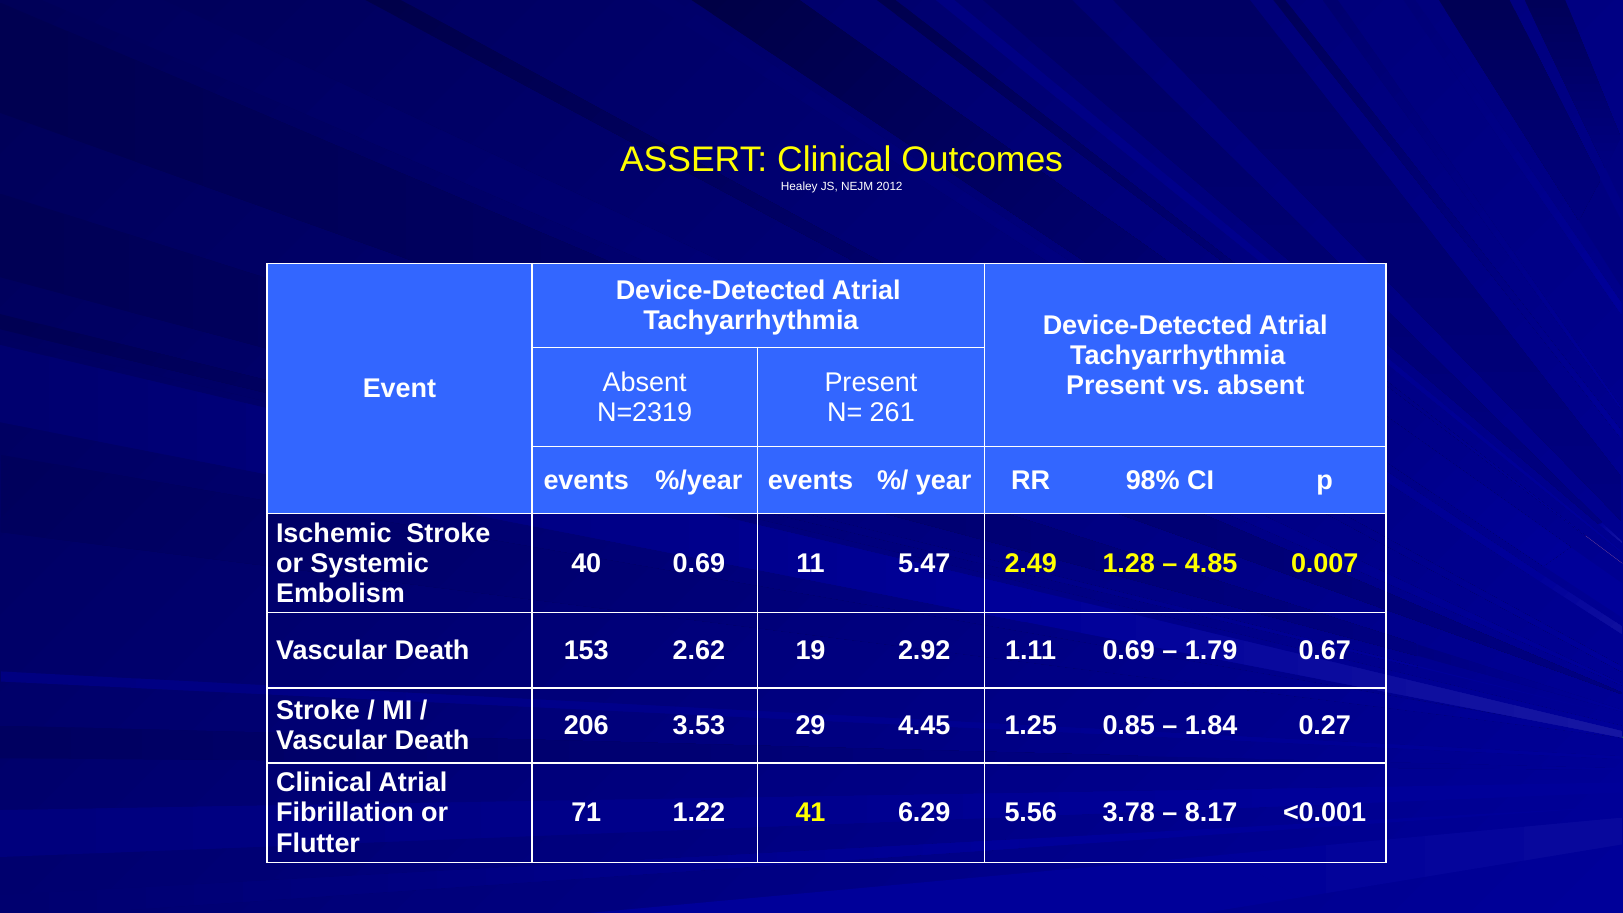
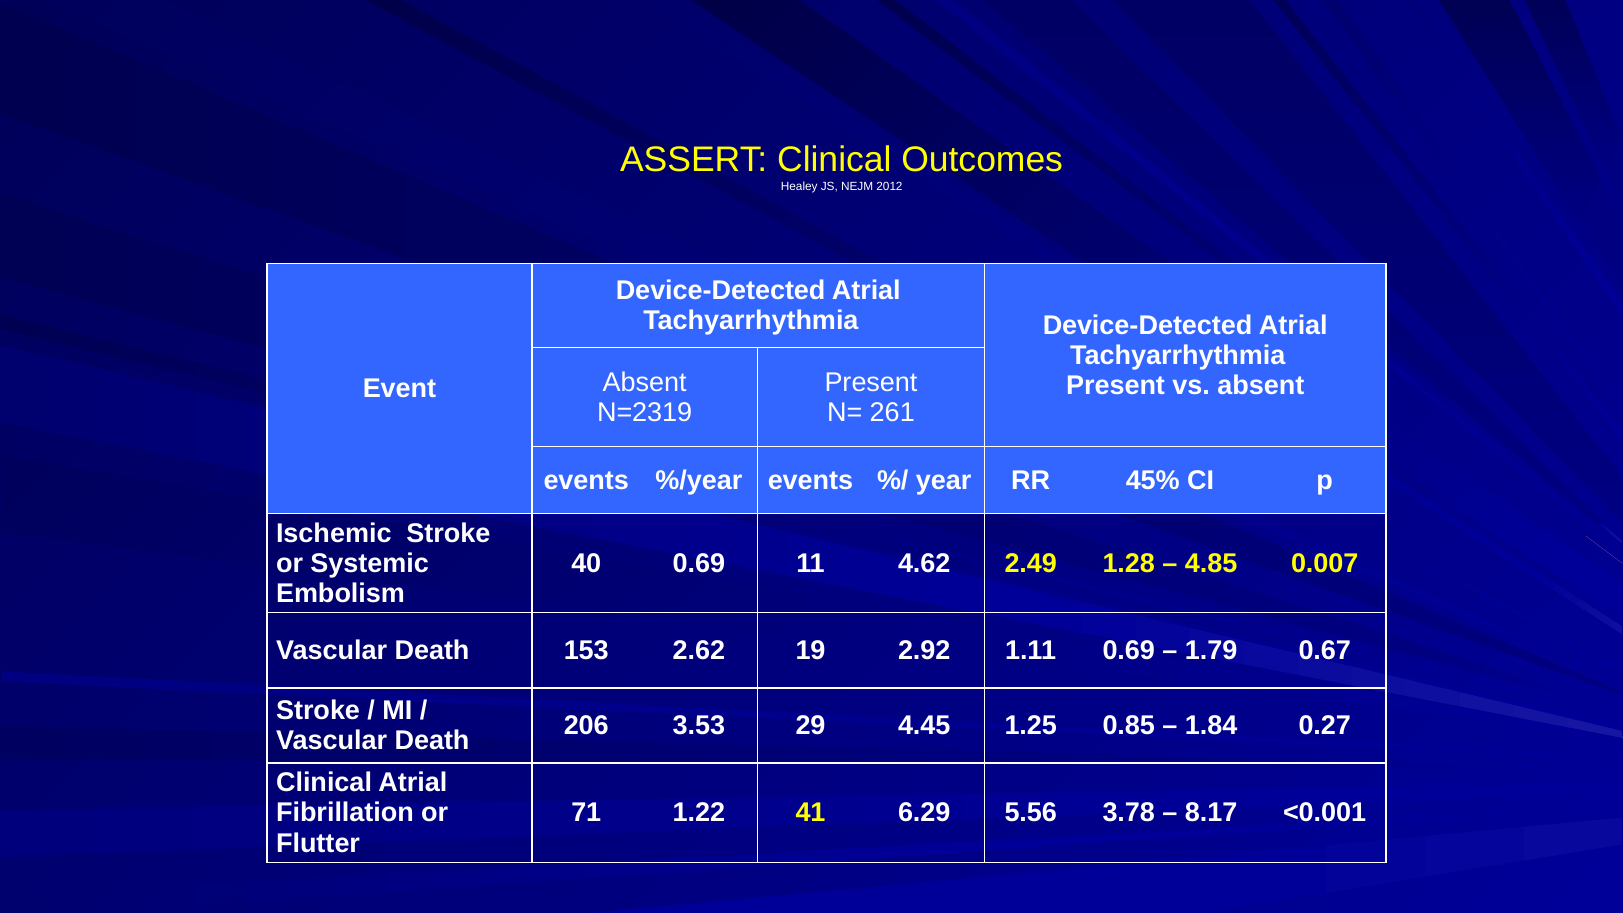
98%: 98% -> 45%
5.47: 5.47 -> 4.62
